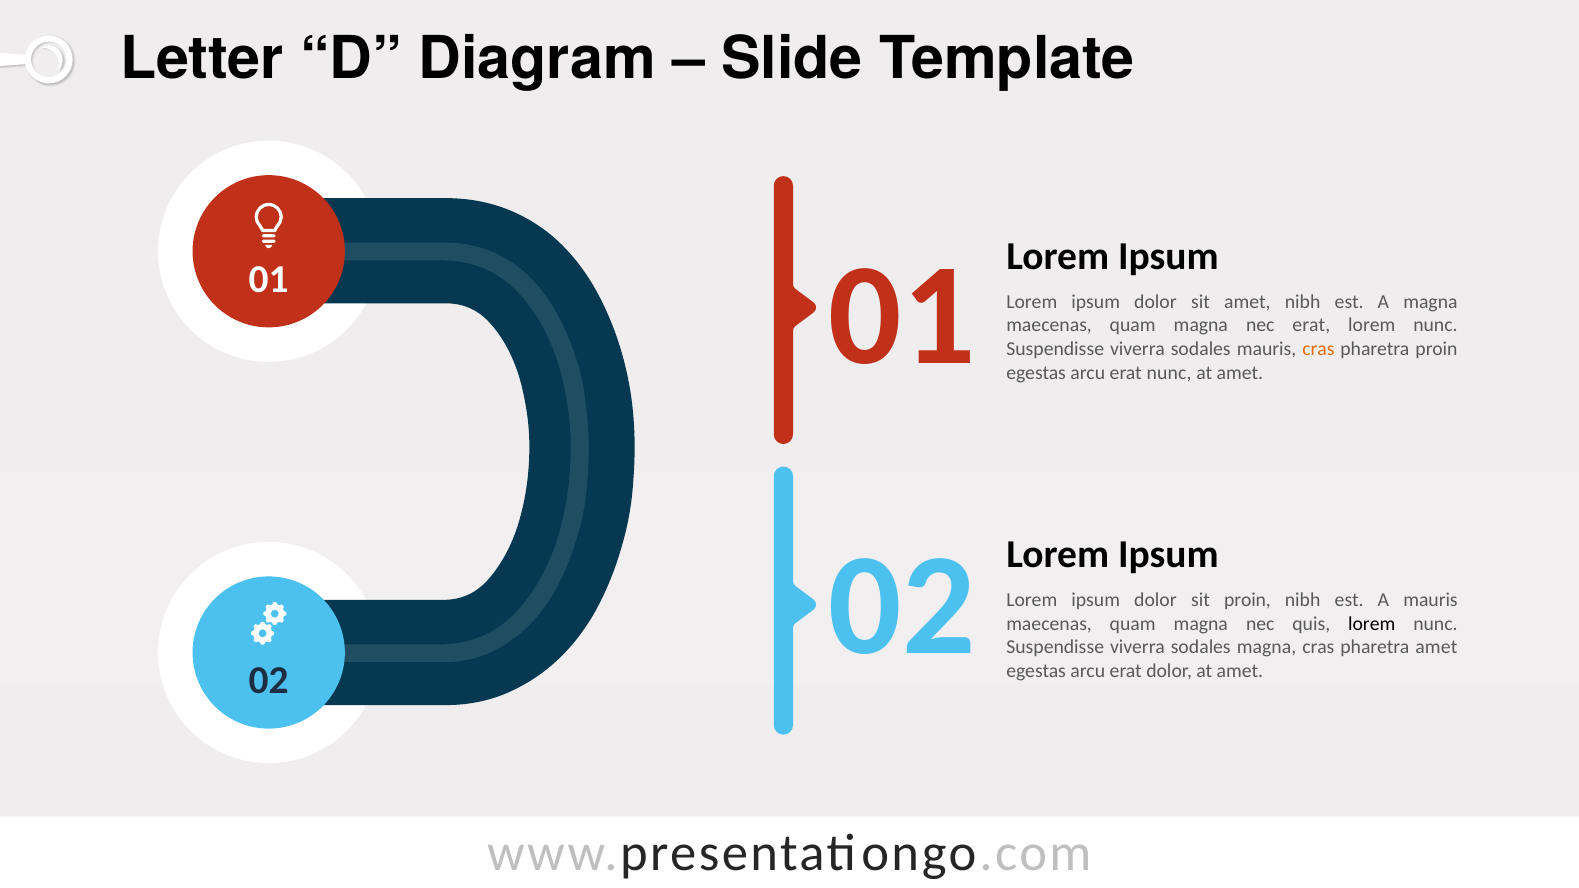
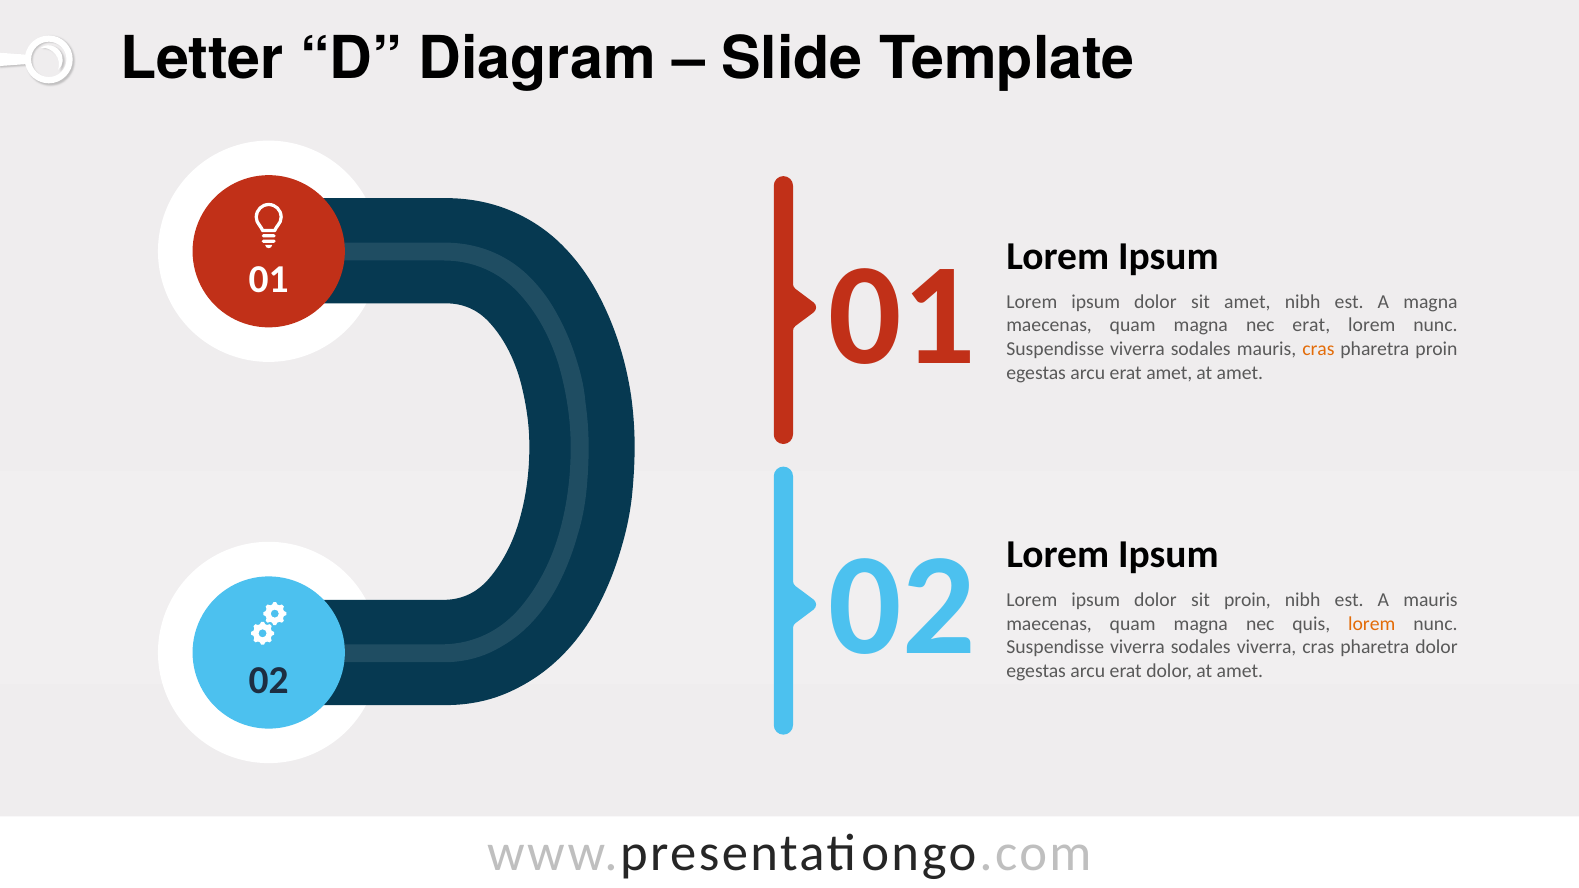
erat nunc: nunc -> amet
lorem at (1372, 624) colour: black -> orange
sodales magna: magna -> viverra
pharetra amet: amet -> dolor
